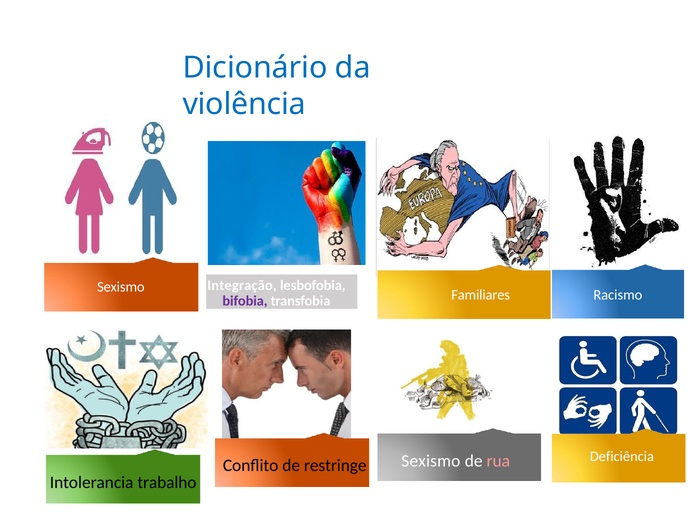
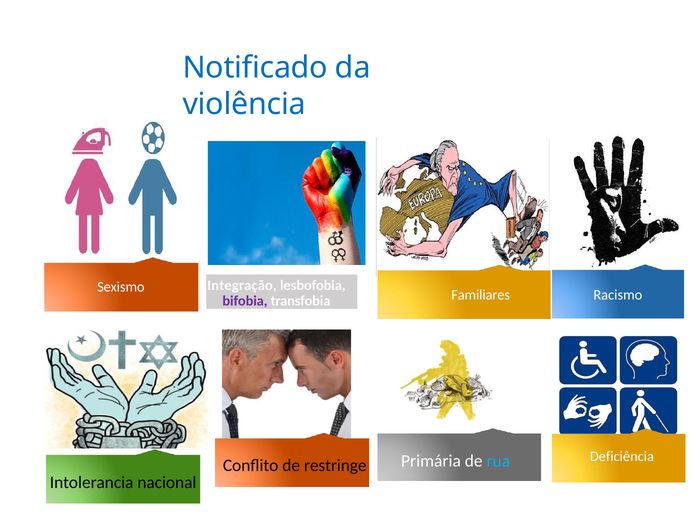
Dicionário: Dicionário -> Notificado
Sexismo at (431, 461): Sexismo -> Primária
rua colour: pink -> light blue
trabalho: trabalho -> nacional
